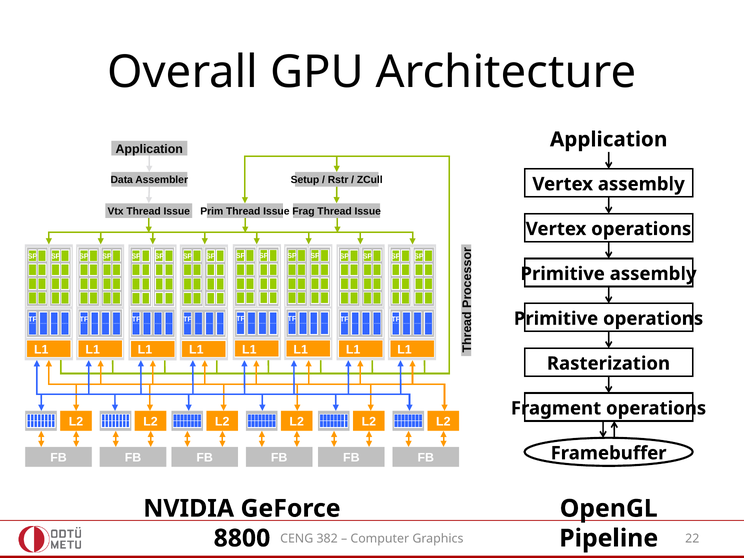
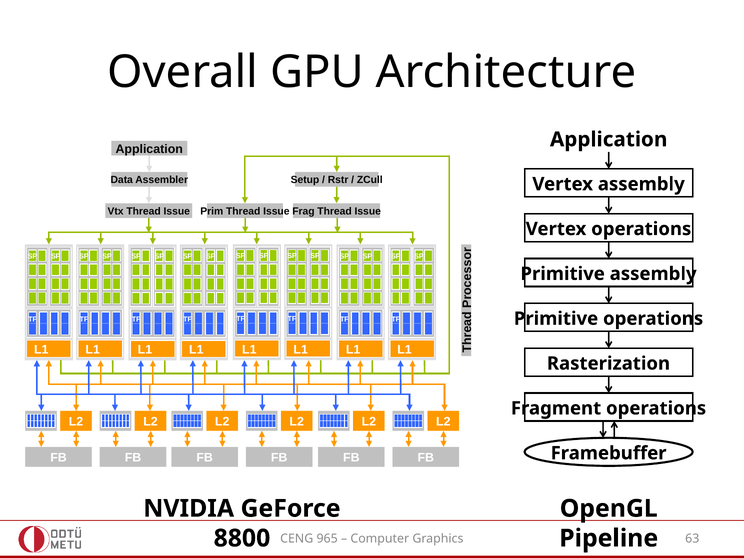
382: 382 -> 965
22: 22 -> 63
